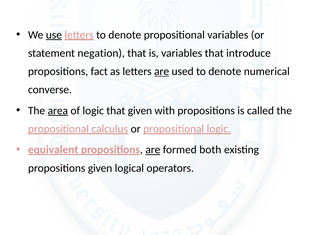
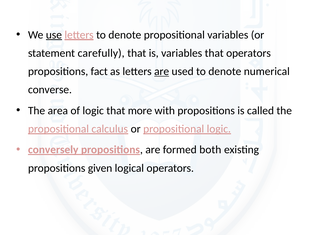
negation: negation -> carefully
that introduce: introduce -> operators
area underline: present -> none
that given: given -> more
equivalent: equivalent -> conversely
are at (153, 150) underline: present -> none
